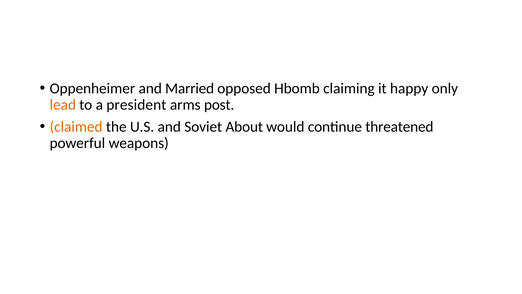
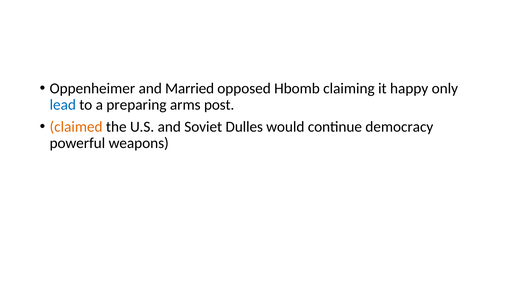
lead colour: orange -> blue
president: president -> preparing
About: About -> Dulles
threatened: threatened -> democracy
